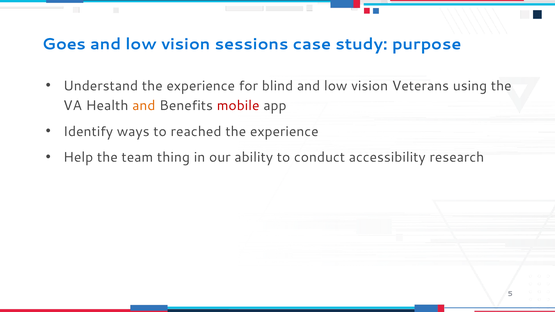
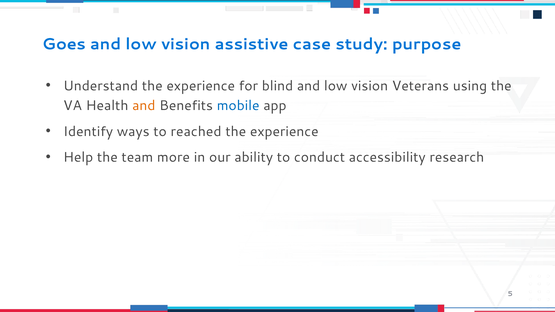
sessions: sessions -> assistive
mobile colour: red -> blue
thing: thing -> more
